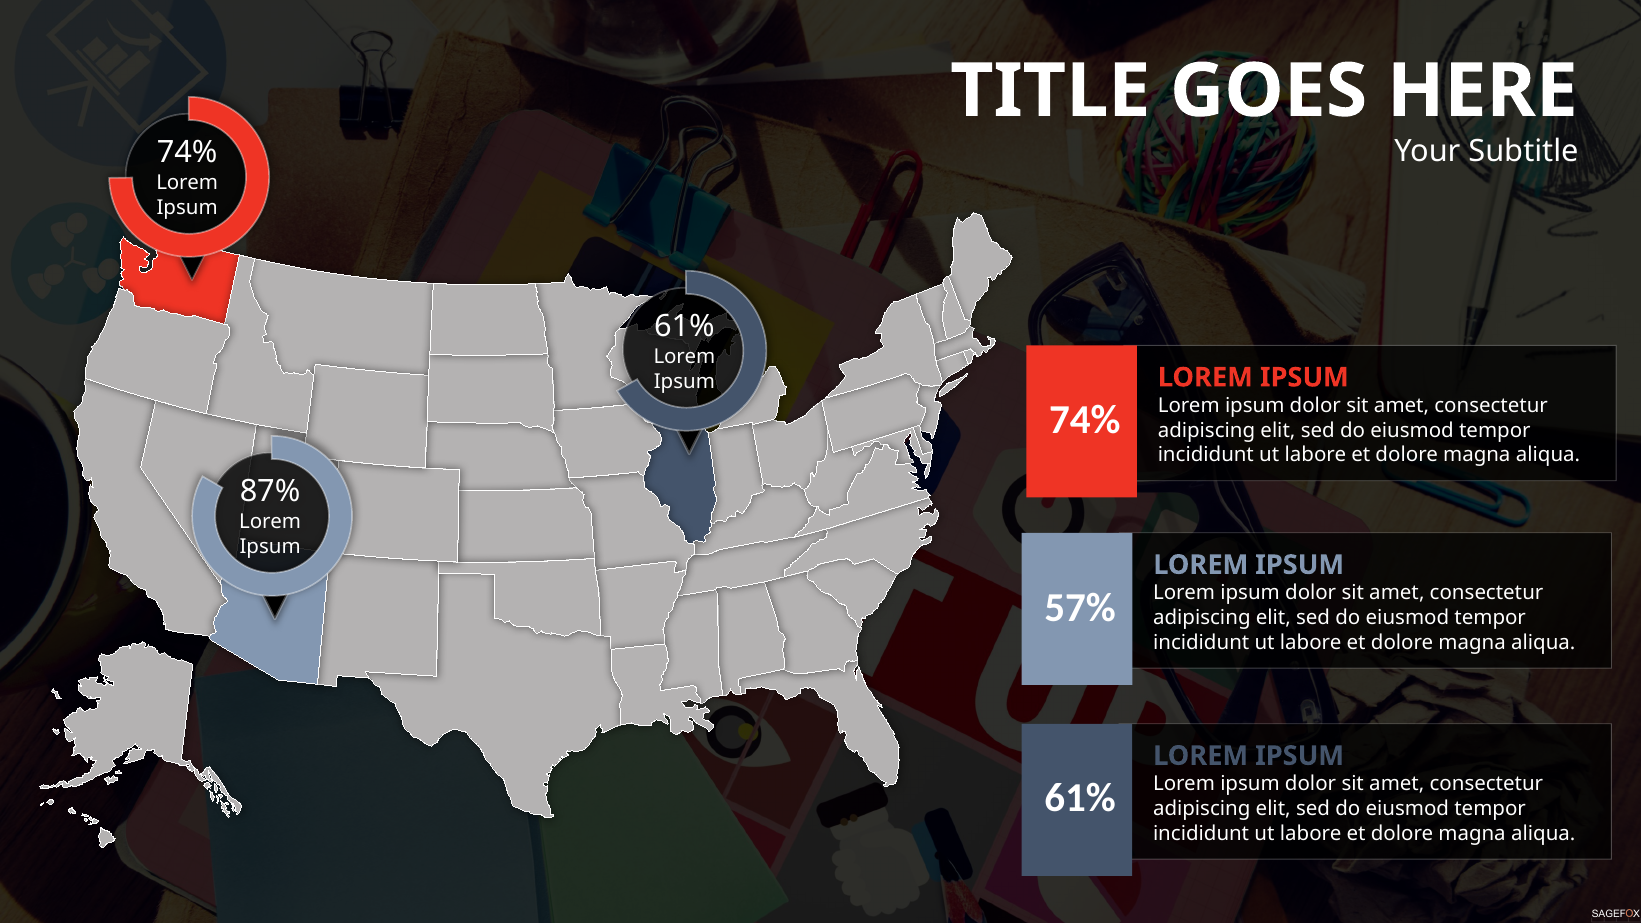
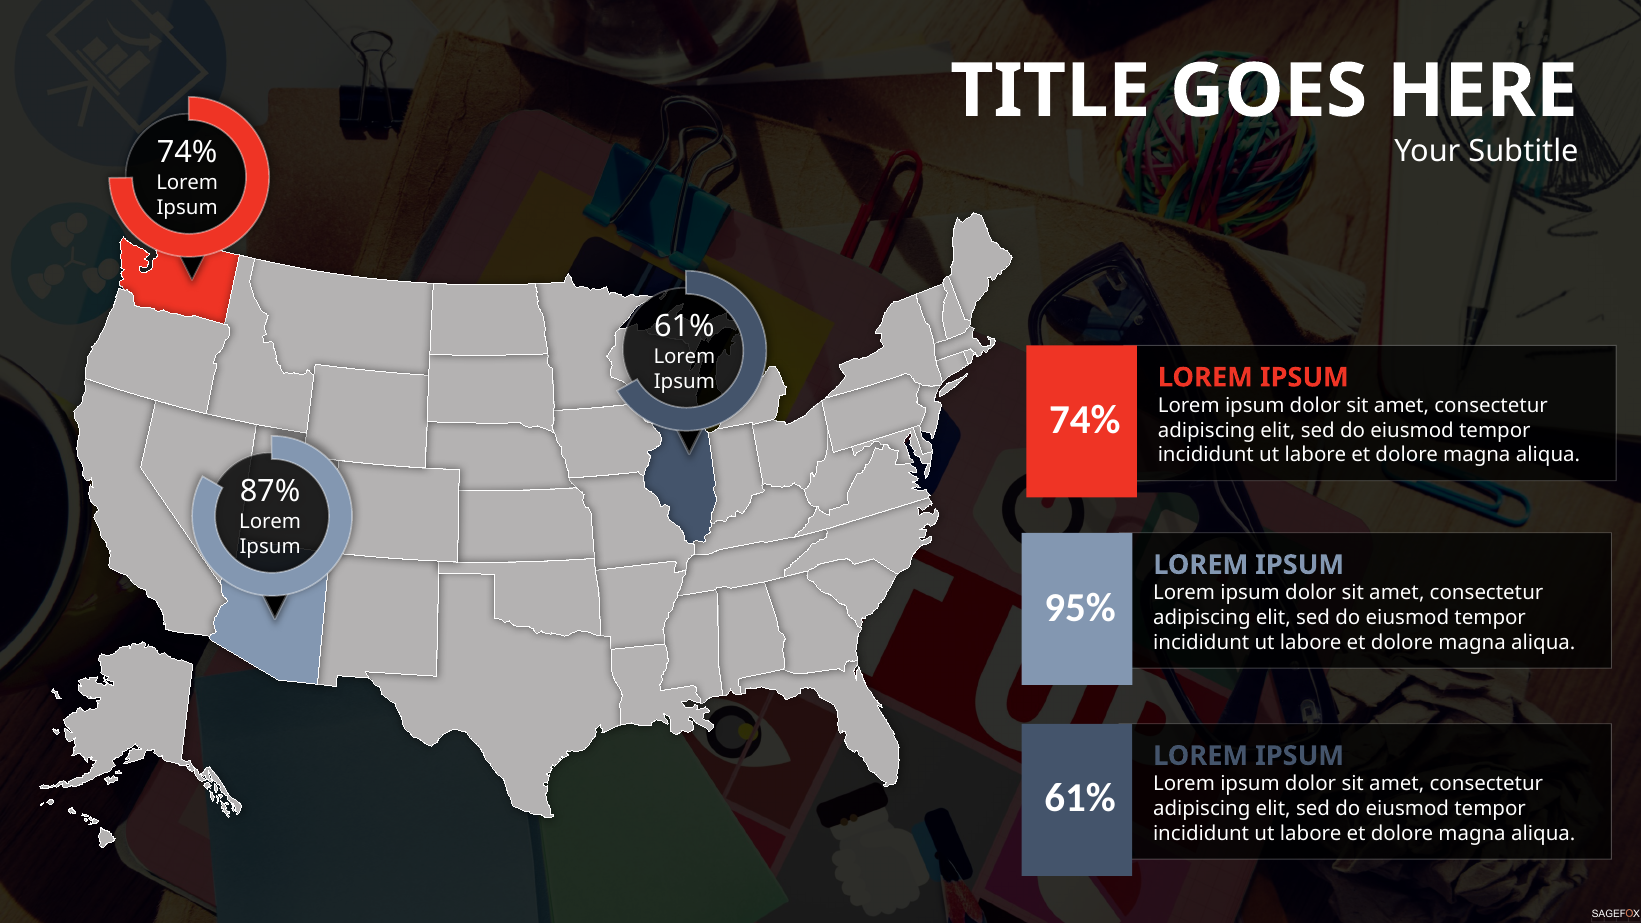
57%: 57% -> 95%
